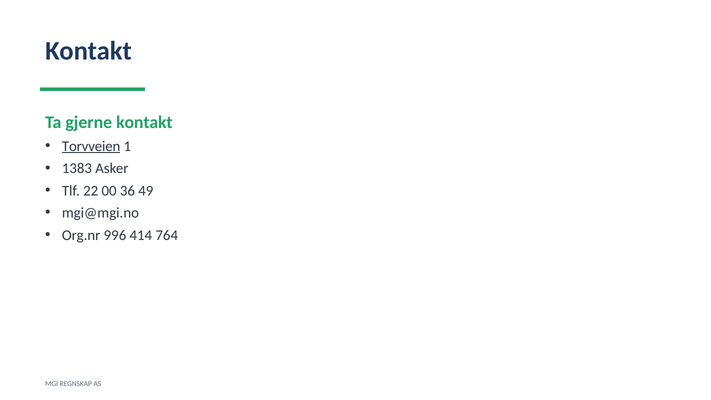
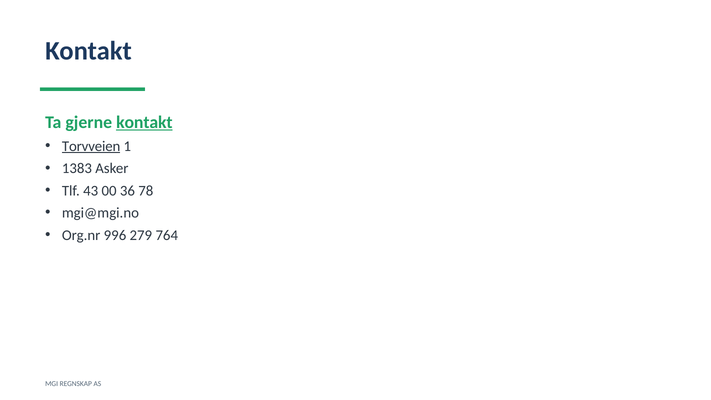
kontakt at (144, 122) underline: none -> present
22: 22 -> 43
49: 49 -> 78
414: 414 -> 279
